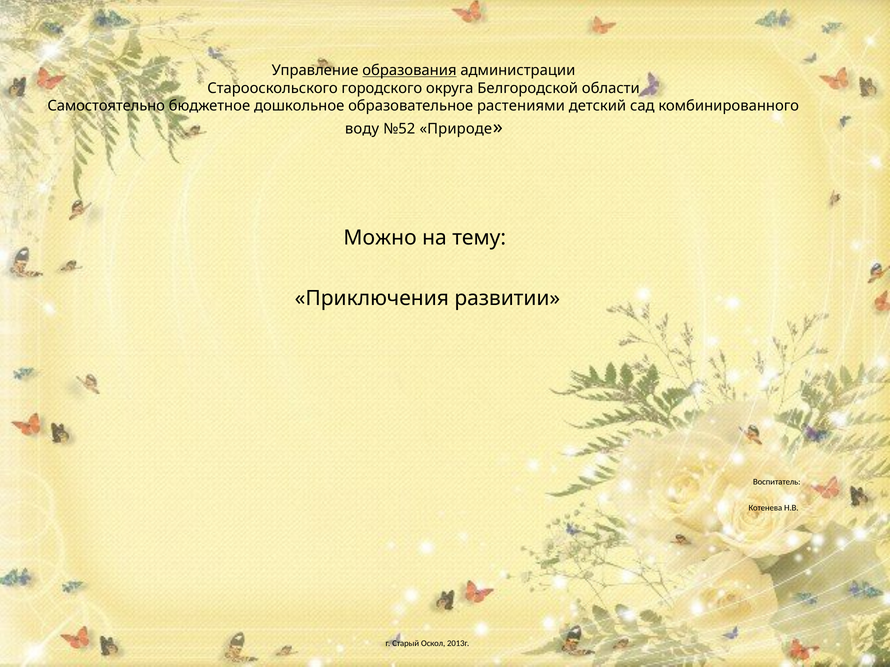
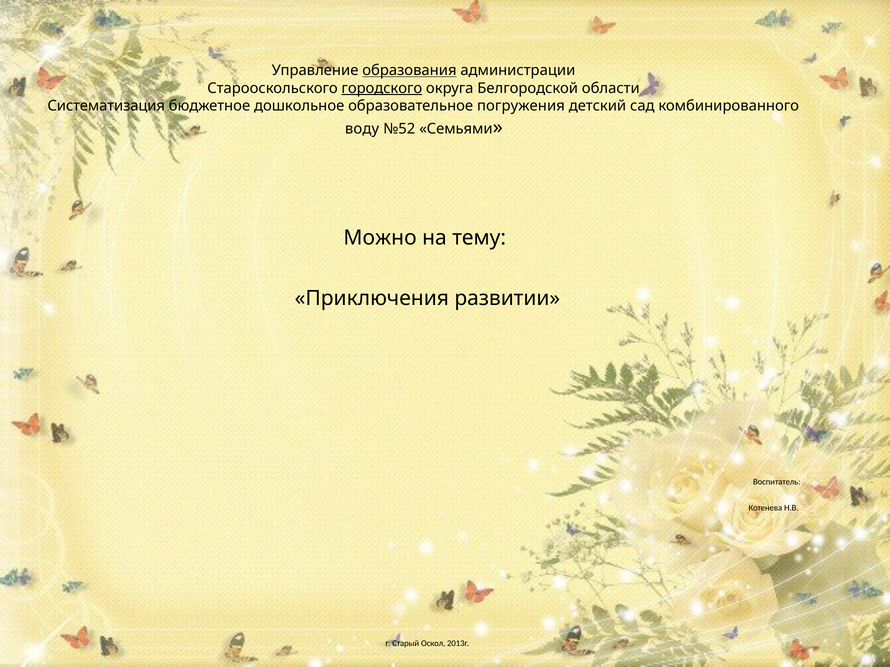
городского underline: none -> present
Самостоятельно: Самостоятельно -> Систематизация
растениями: растениями -> погружения
Природе: Природе -> Семьями
